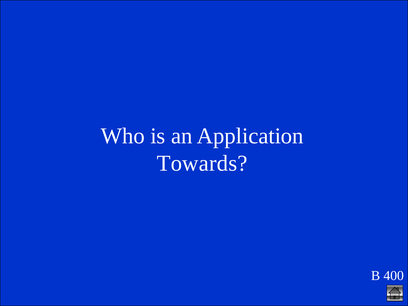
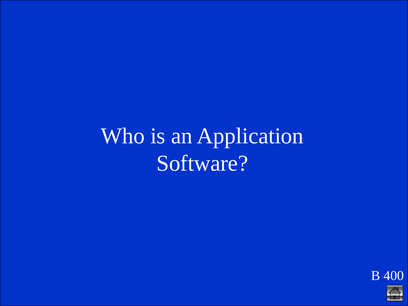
Towards: Towards -> Software
